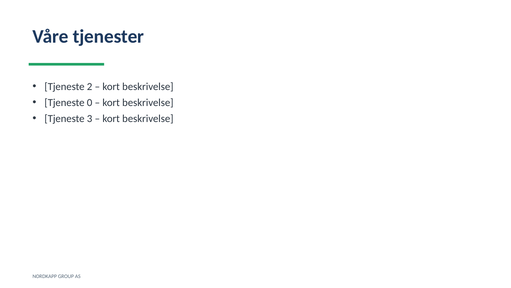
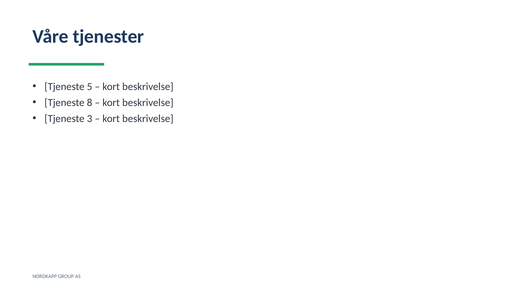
2: 2 -> 5
0: 0 -> 8
